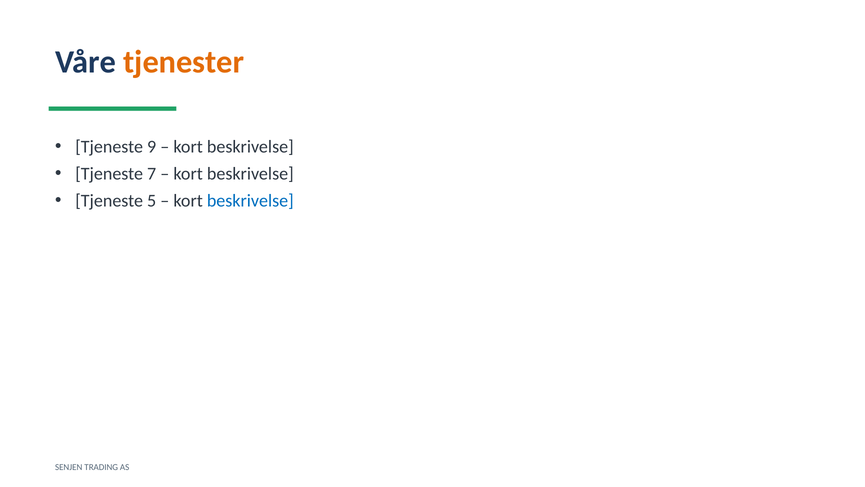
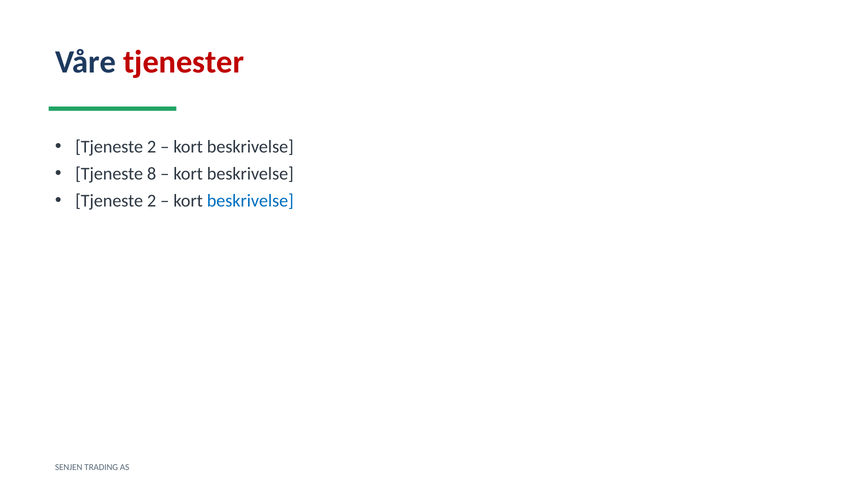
tjenester colour: orange -> red
9 at (152, 147): 9 -> 2
7: 7 -> 8
5 at (152, 201): 5 -> 2
